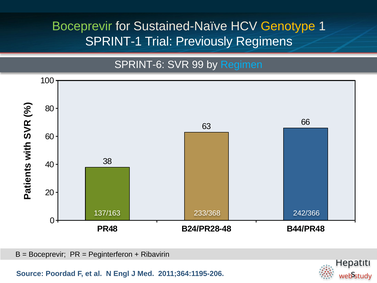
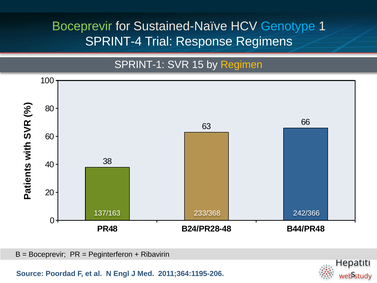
Genotype colour: yellow -> light blue
SPRINT-1: SPRINT-1 -> SPRINT-4
Previously: Previously -> Response
SPRINT-6: SPRINT-6 -> SPRINT-1
99: 99 -> 15
Regimen colour: light blue -> yellow
